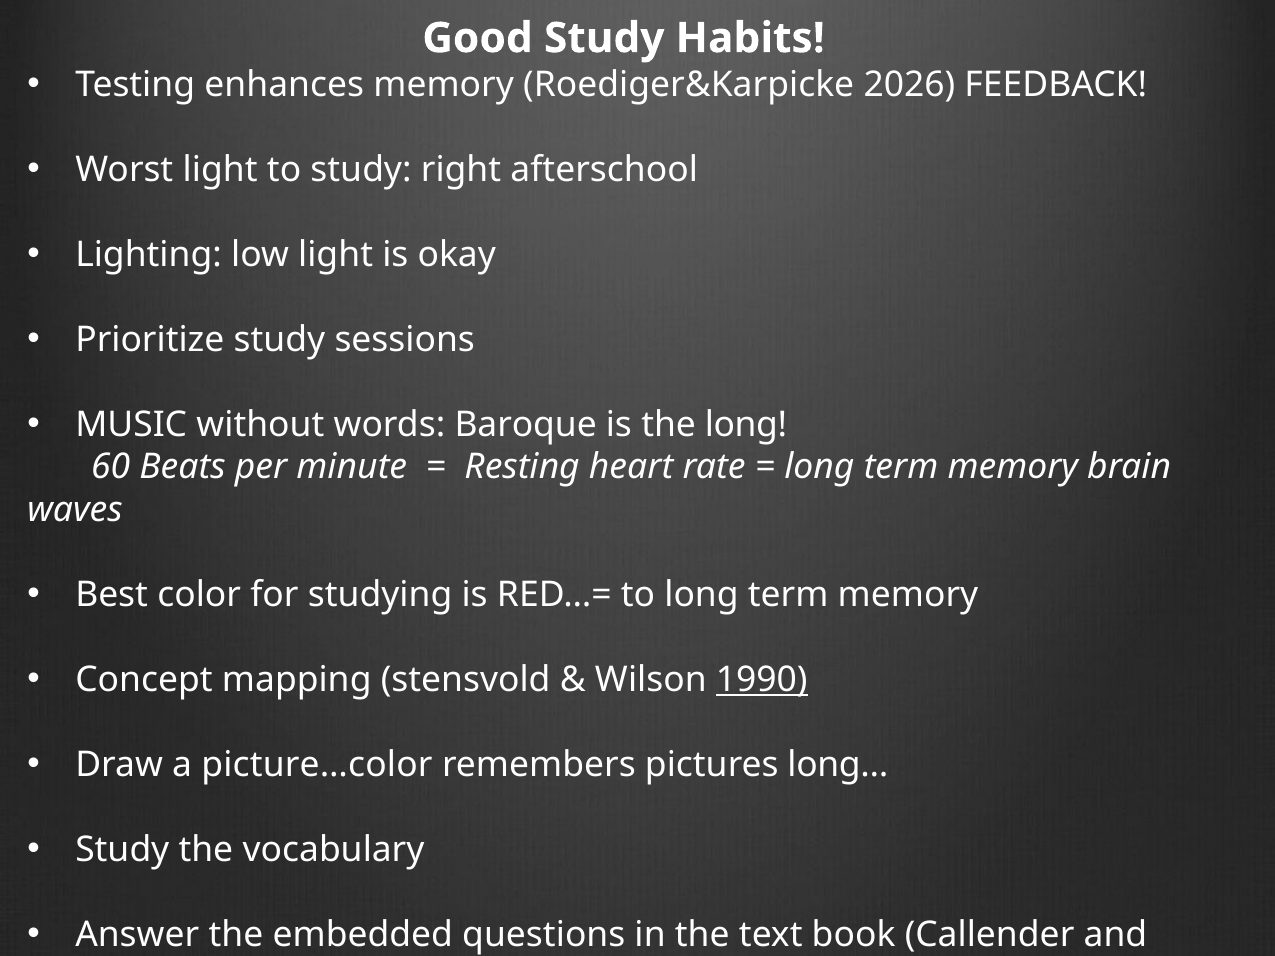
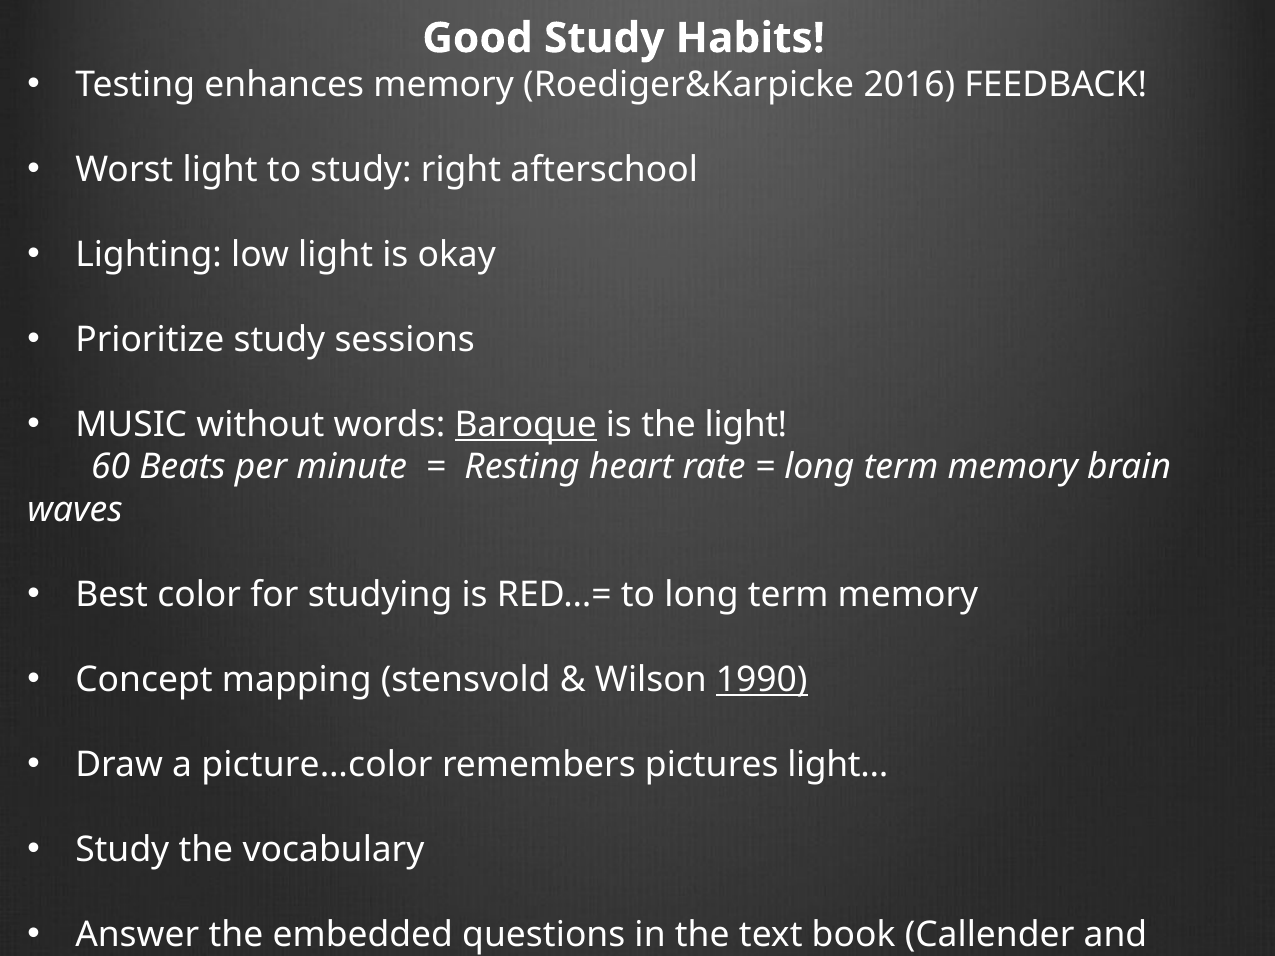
2026: 2026 -> 2016
Baroque underline: none -> present
the long: long -> light
long…: long… -> light…
